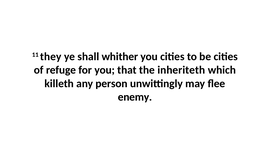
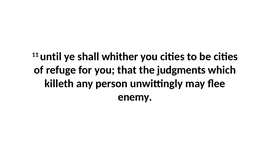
they: they -> until
inheriteth: inheriteth -> judgments
